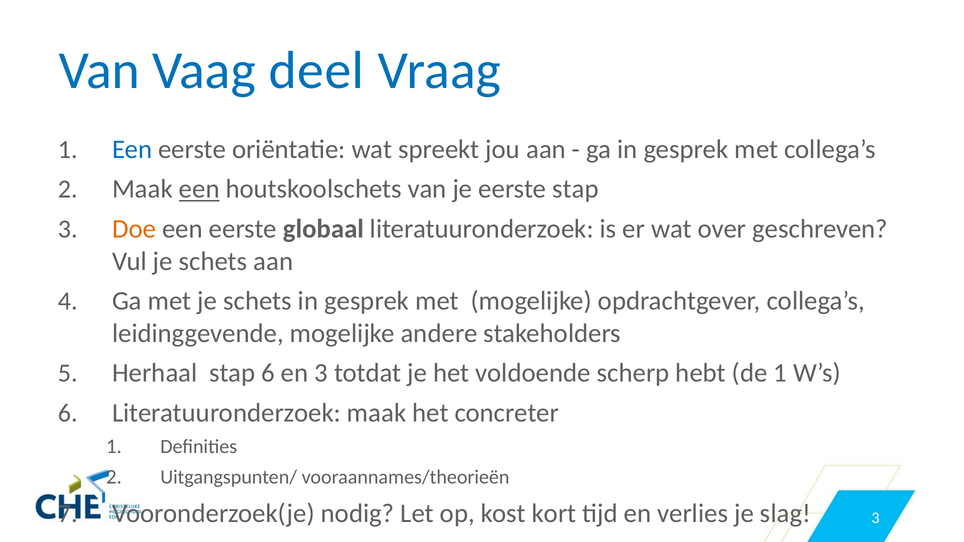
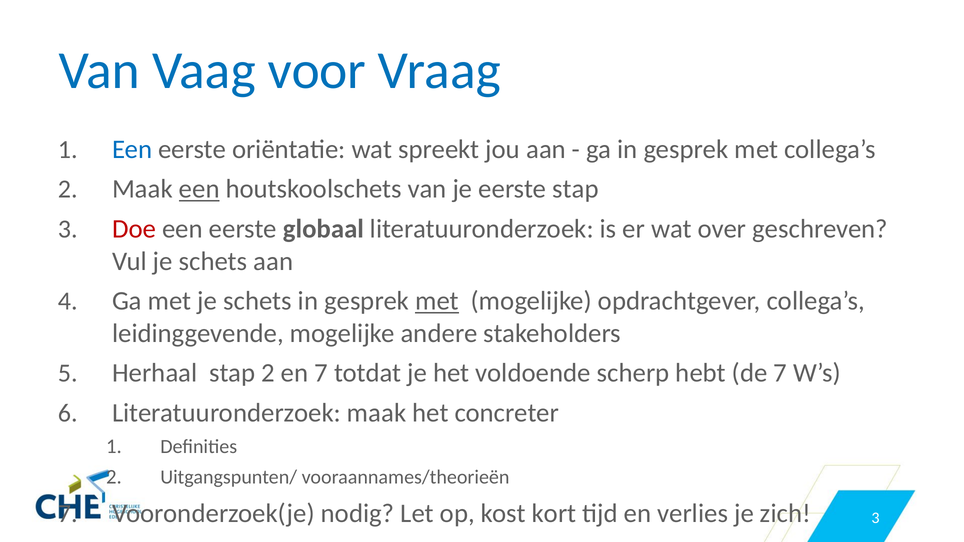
deel: deel -> voor
Doe colour: orange -> red
met at (437, 301) underline: none -> present
stap 6: 6 -> 2
en 3: 3 -> 7
de 1: 1 -> 7
slag: slag -> zich
